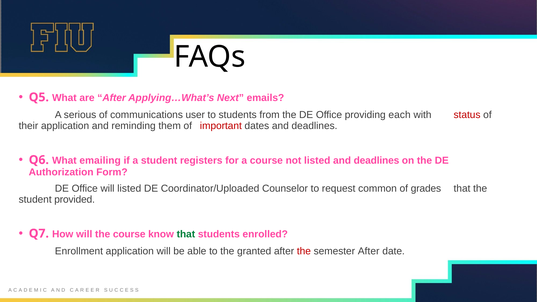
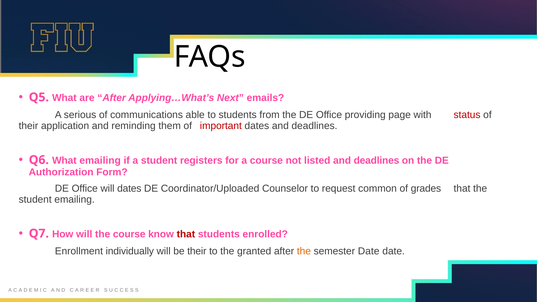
user: user -> able
each: each -> page
will listed: listed -> dates
student provided: provided -> emailing
that at (186, 234) colour: green -> red
Enrollment application: application -> individually
be able: able -> their
the at (304, 251) colour: red -> orange
semester After: After -> Date
